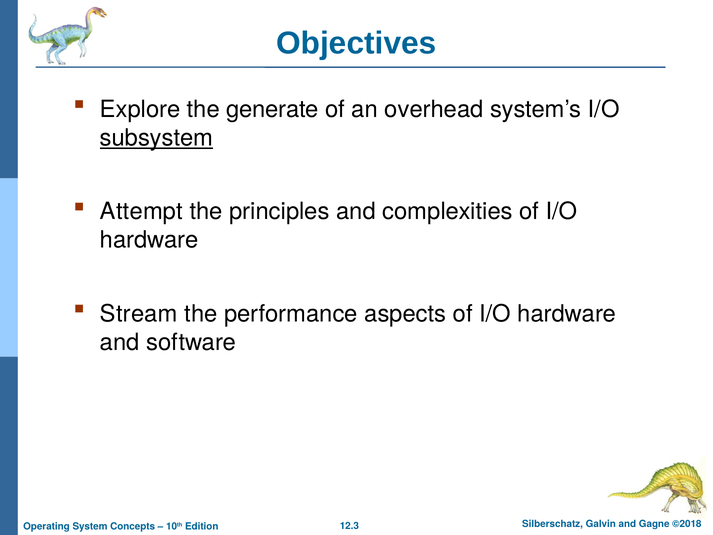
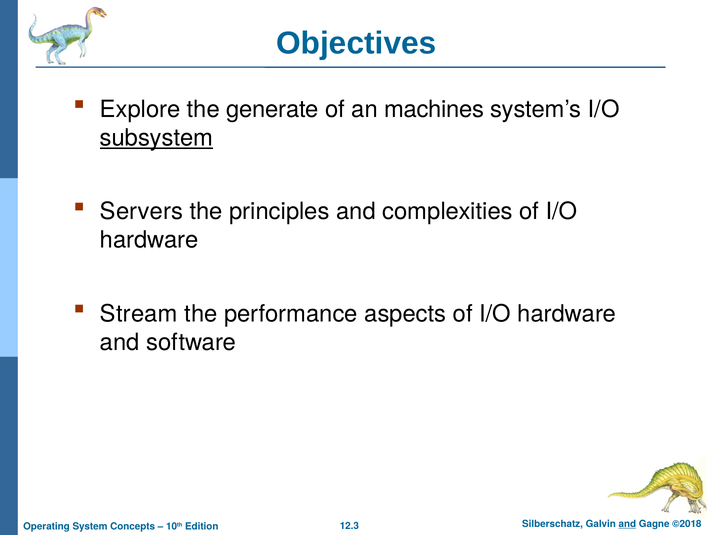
overhead: overhead -> machines
Attempt: Attempt -> Servers
and at (627, 524) underline: none -> present
